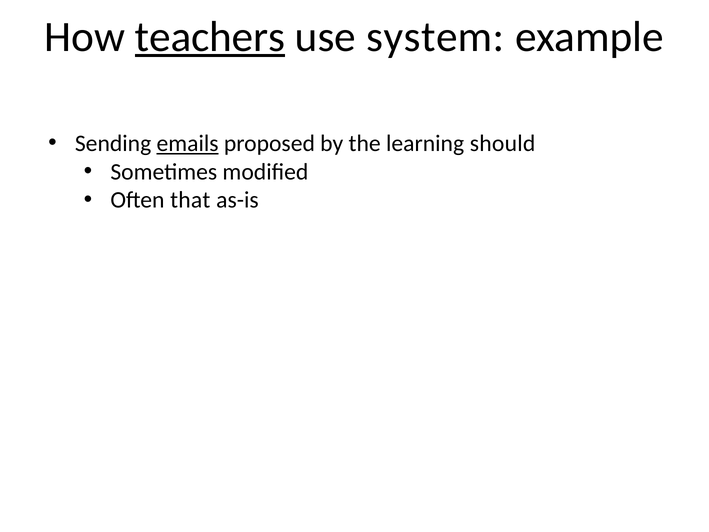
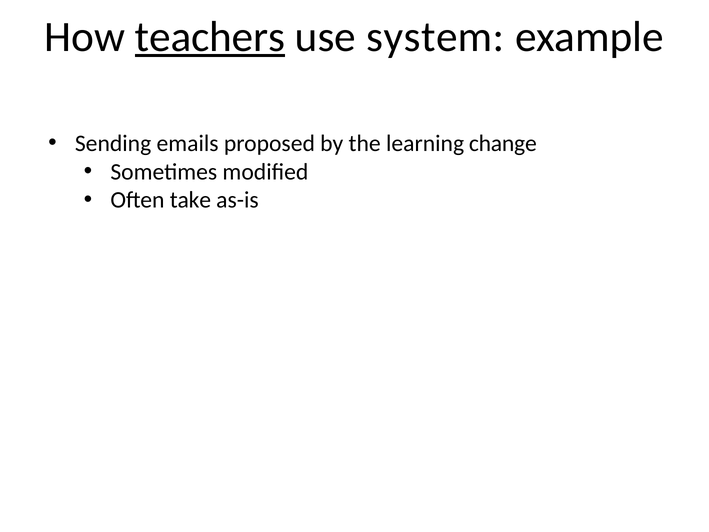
emails underline: present -> none
should: should -> change
that: that -> take
